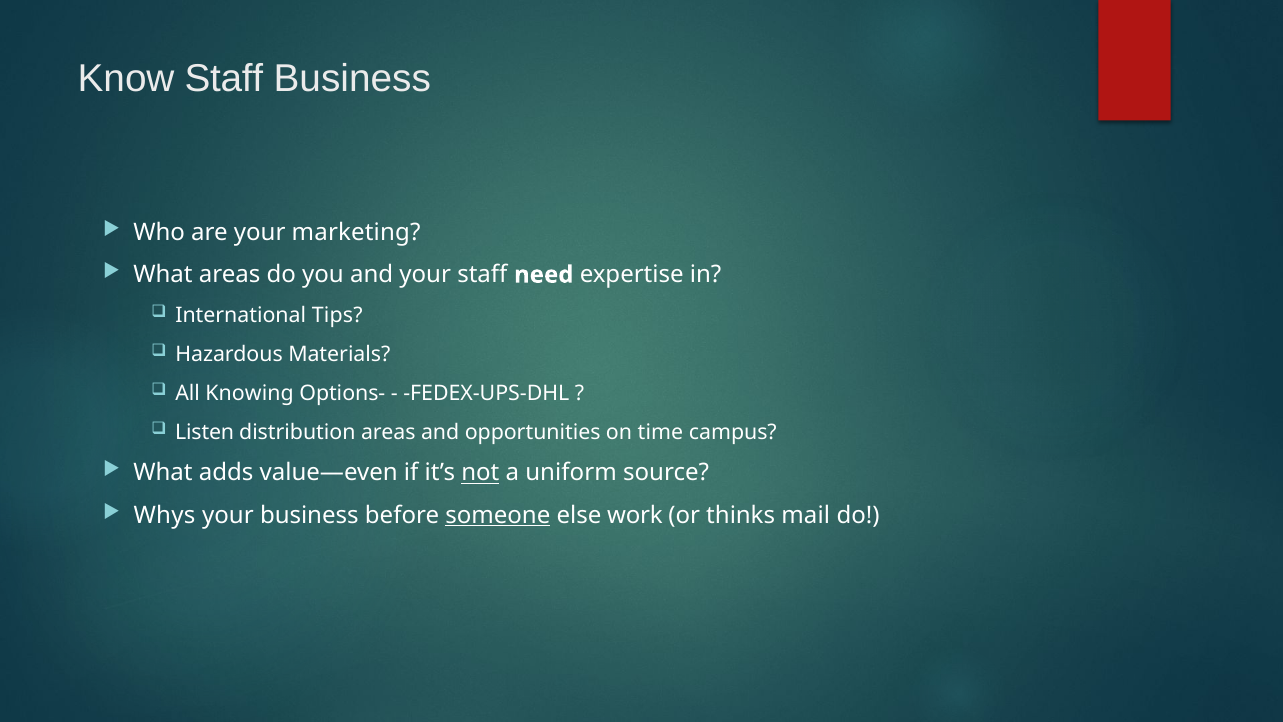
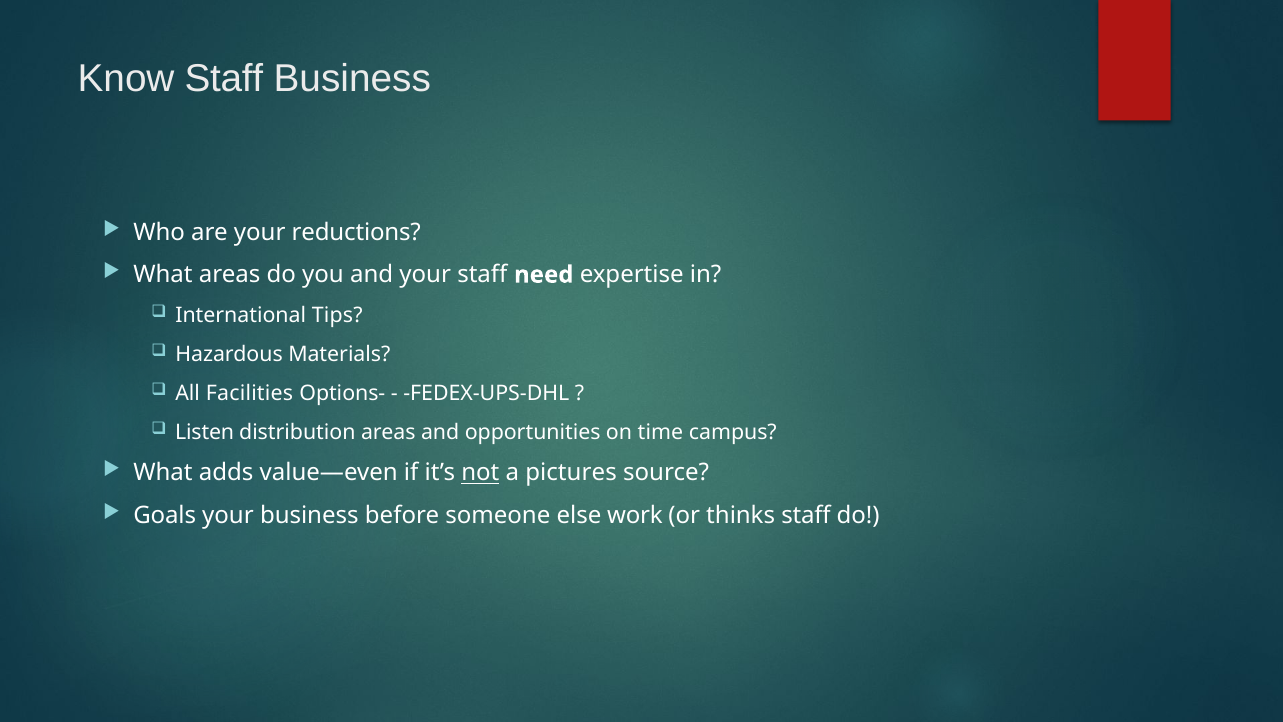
marketing: marketing -> reductions
Knowing: Knowing -> Facilities
uniform: uniform -> pictures
Whys: Whys -> Goals
someone underline: present -> none
thinks mail: mail -> staff
